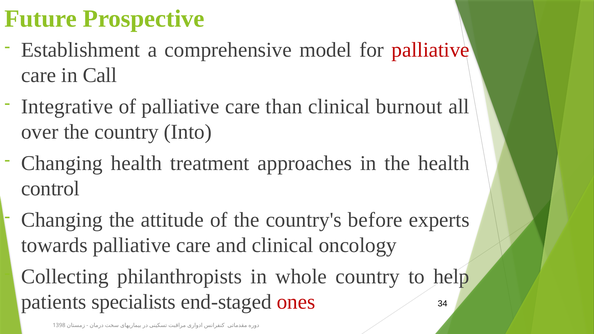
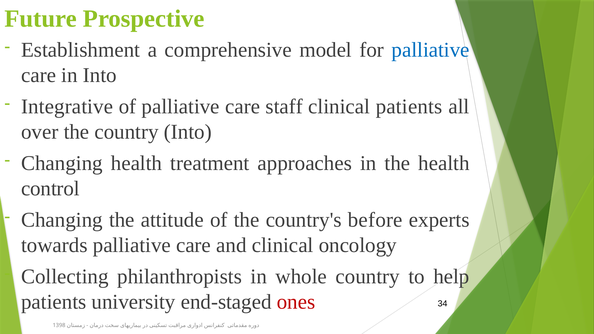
palliative at (431, 50) colour: red -> blue
in Call: Call -> Into
than: than -> staff
clinical burnout: burnout -> patients
specialists: specialists -> university
